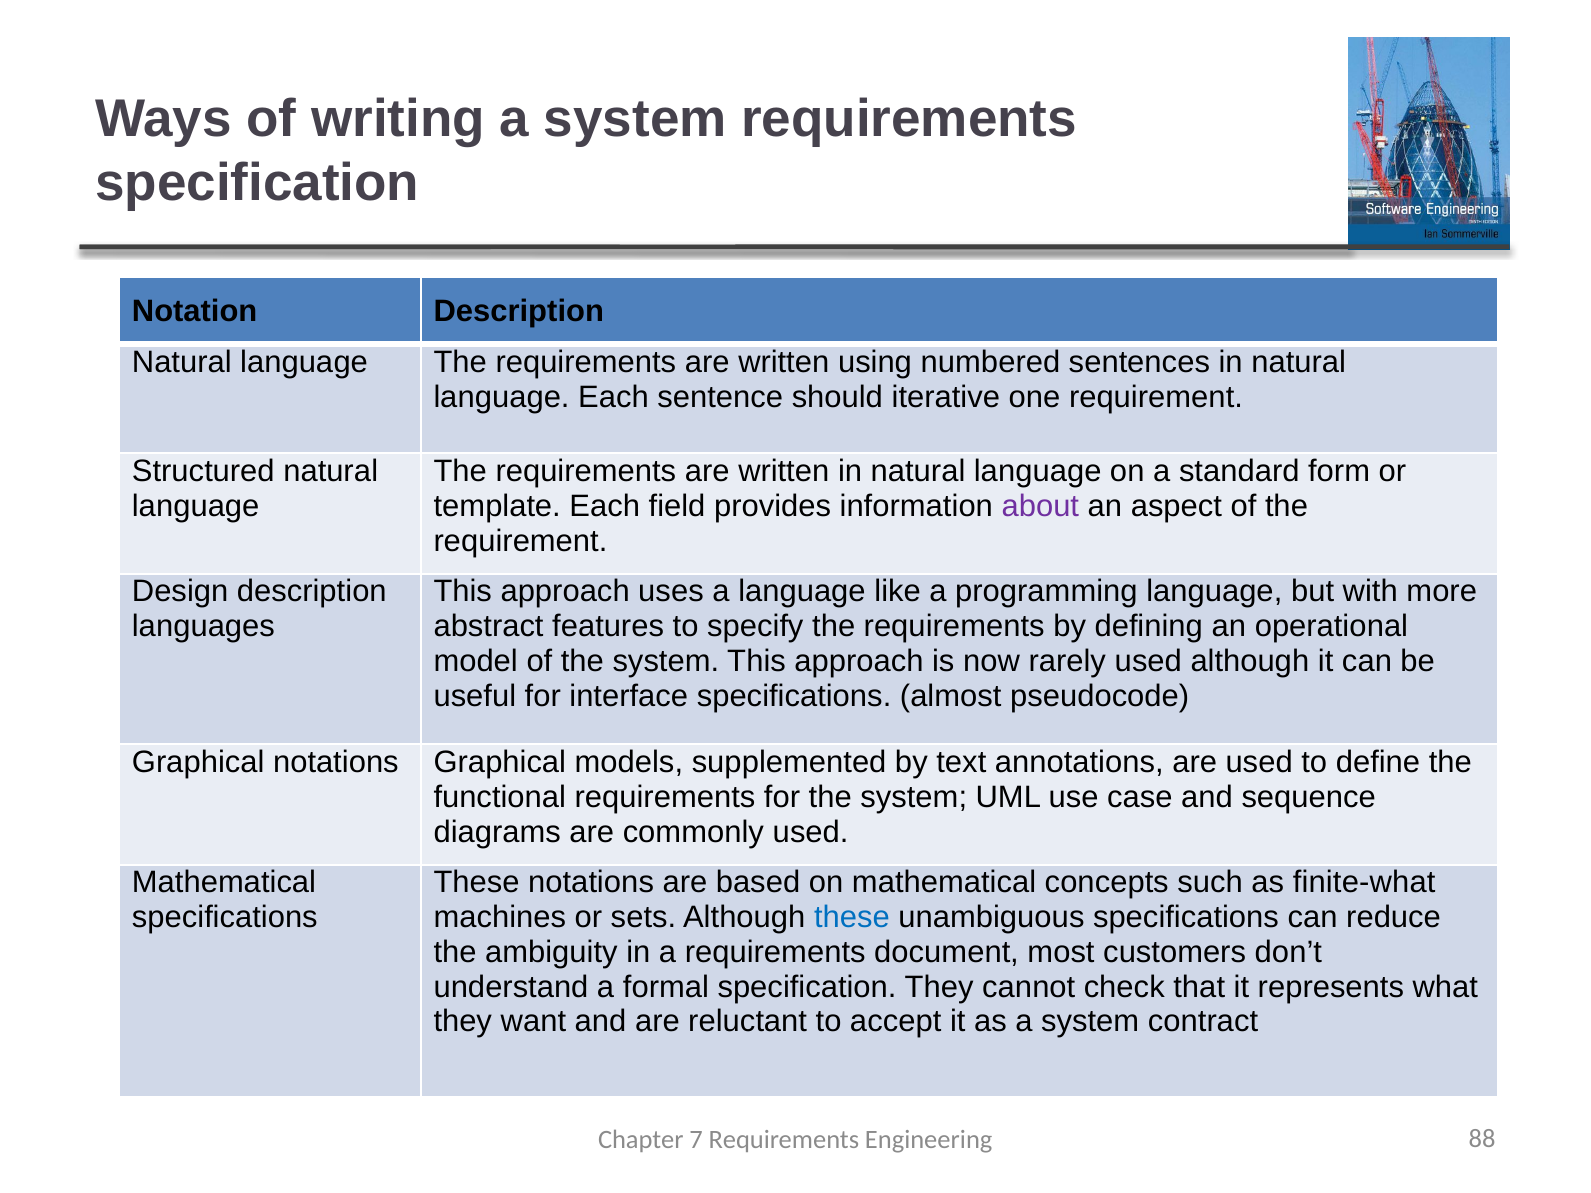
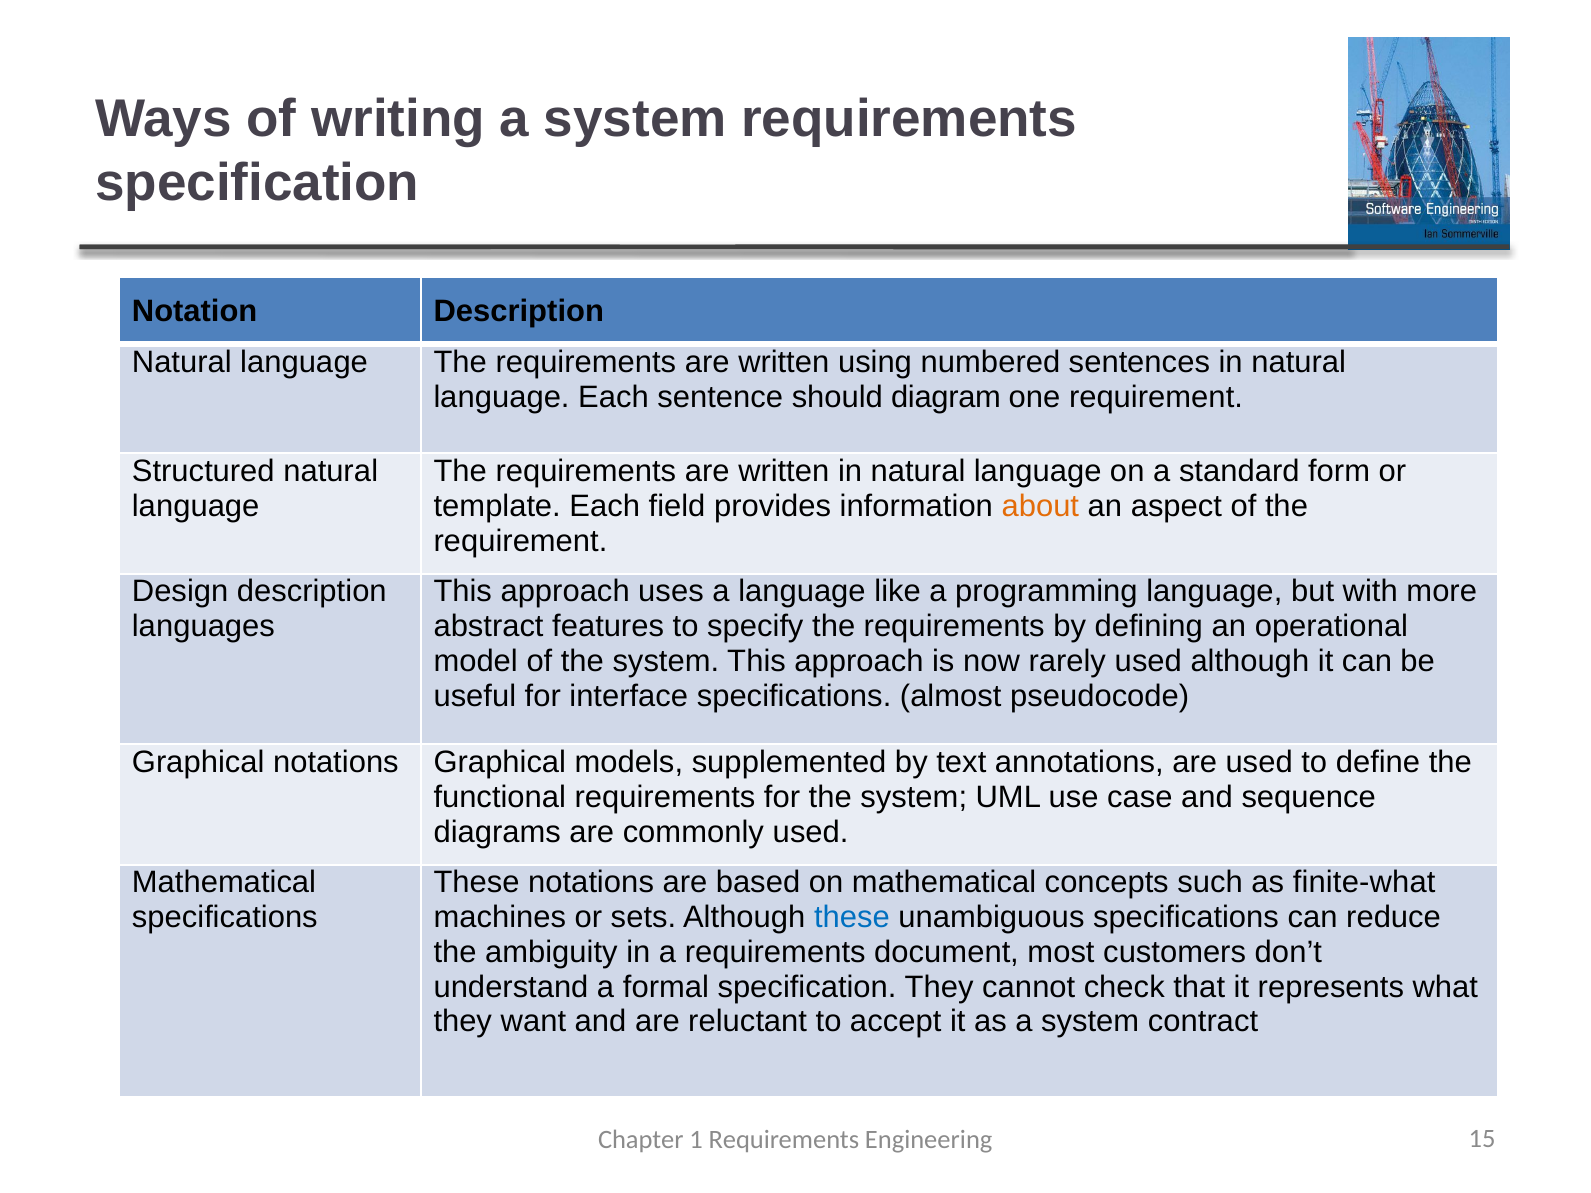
iterative: iterative -> diagram
about colour: purple -> orange
7: 7 -> 1
88: 88 -> 15
